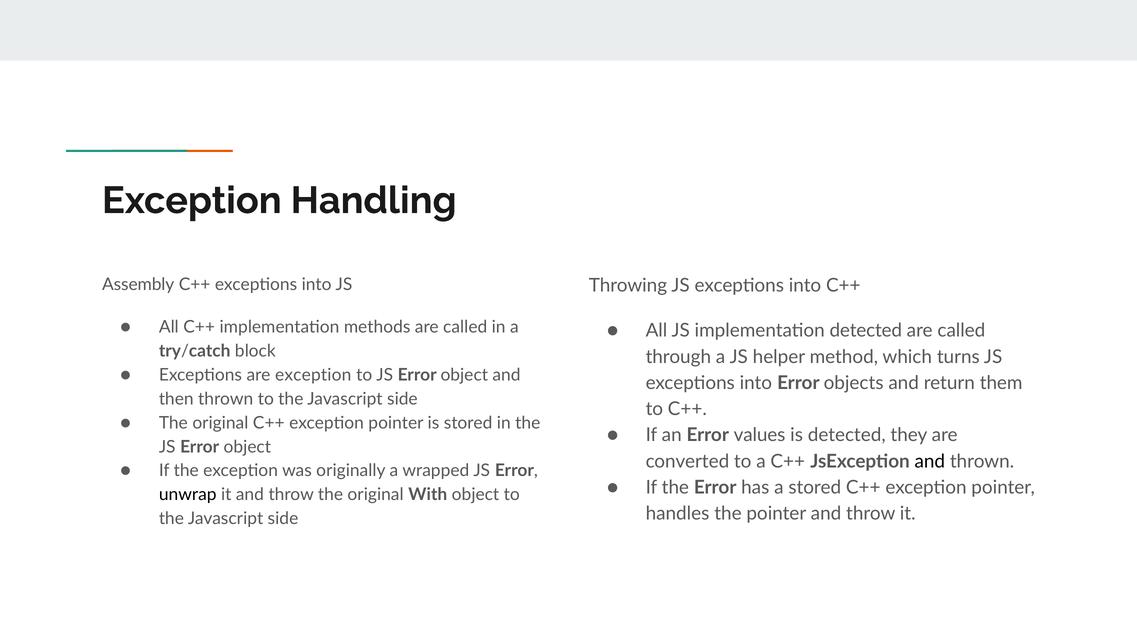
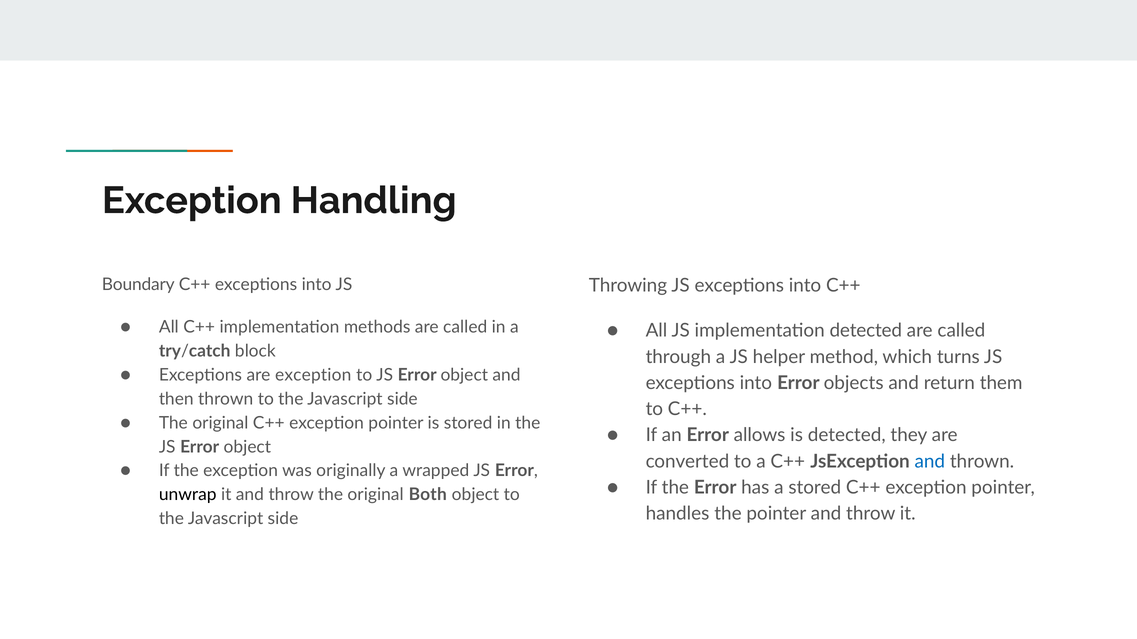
Assembly: Assembly -> Boundary
values: values -> allows
and at (930, 462) colour: black -> blue
With: With -> Both
